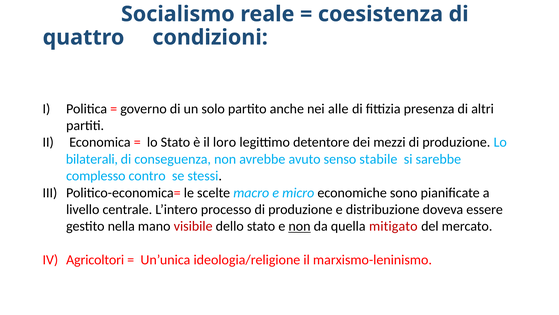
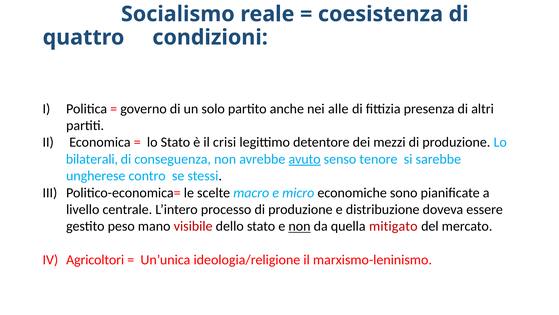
loro: loro -> crisi
avuto underline: none -> present
stabile: stabile -> tenore
complesso: complesso -> ungherese
nella: nella -> peso
